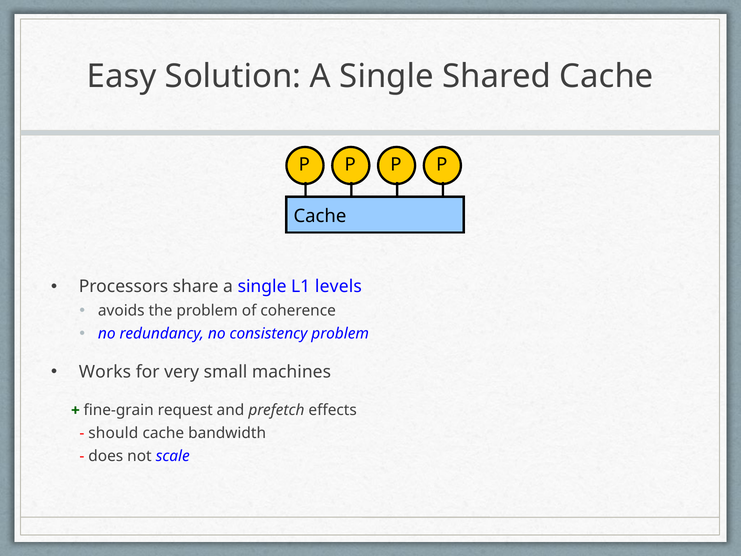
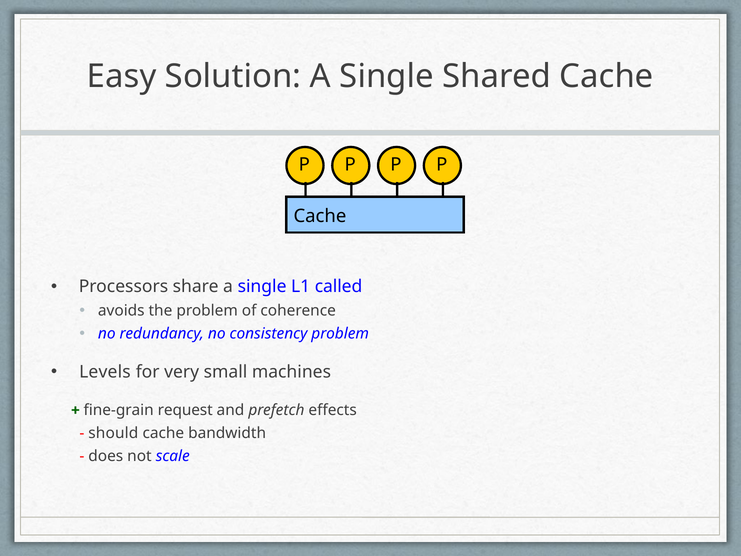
levels: levels -> called
Works: Works -> Levels
